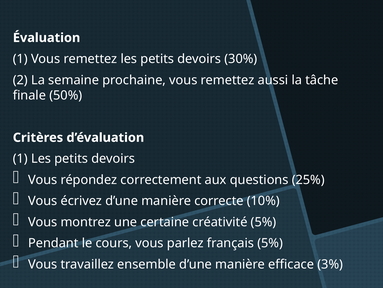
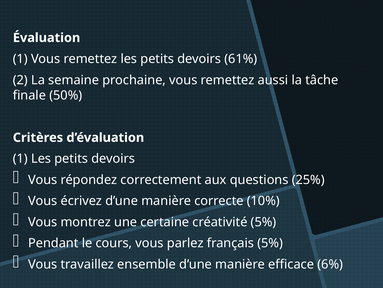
30%: 30% -> 61%
3%: 3% -> 6%
